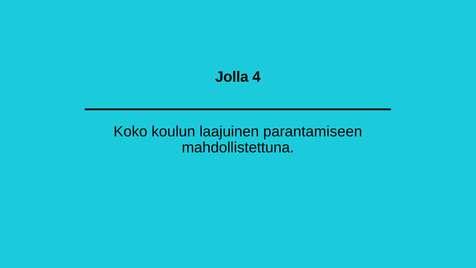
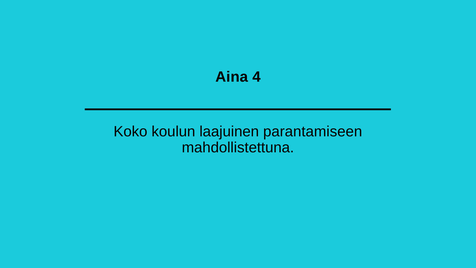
Jolla: Jolla -> Aina
